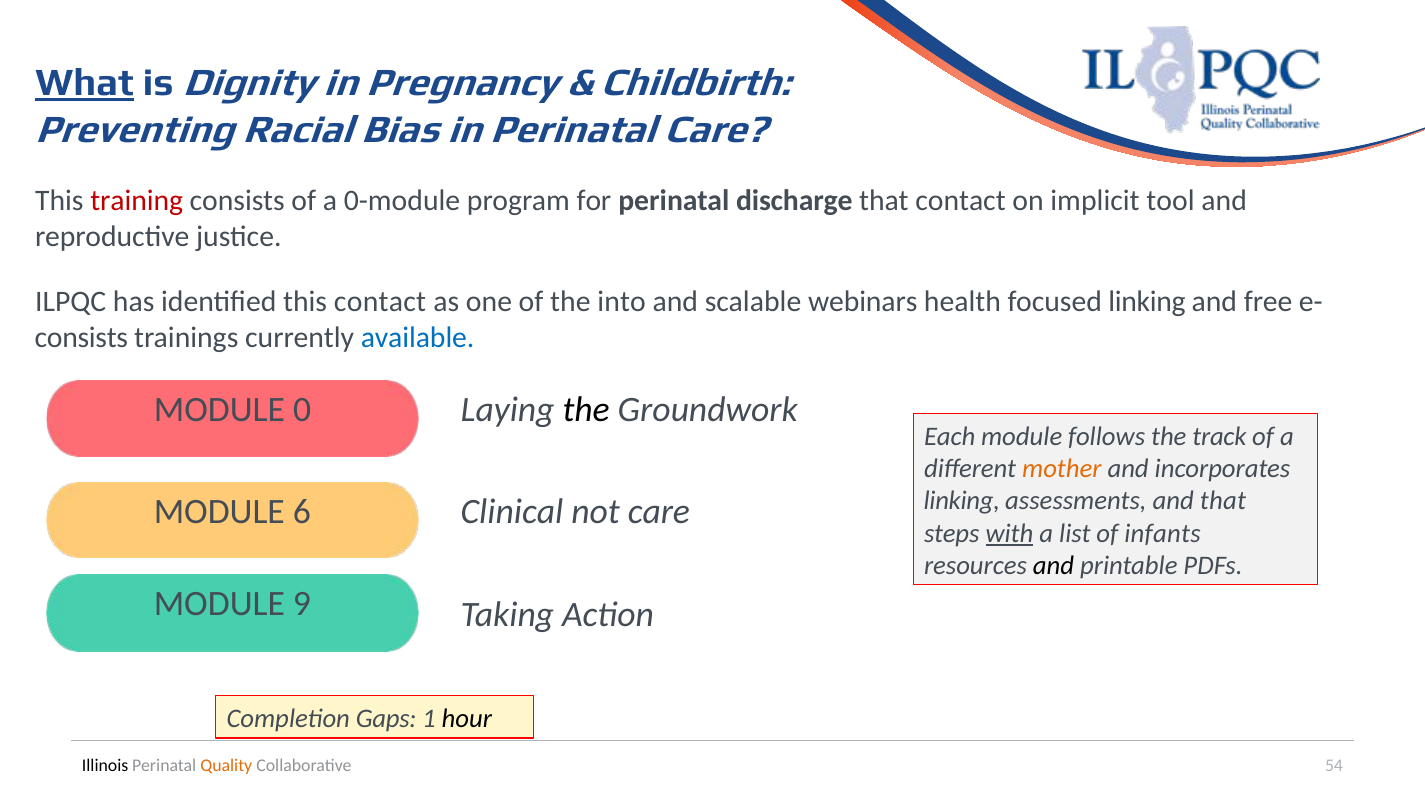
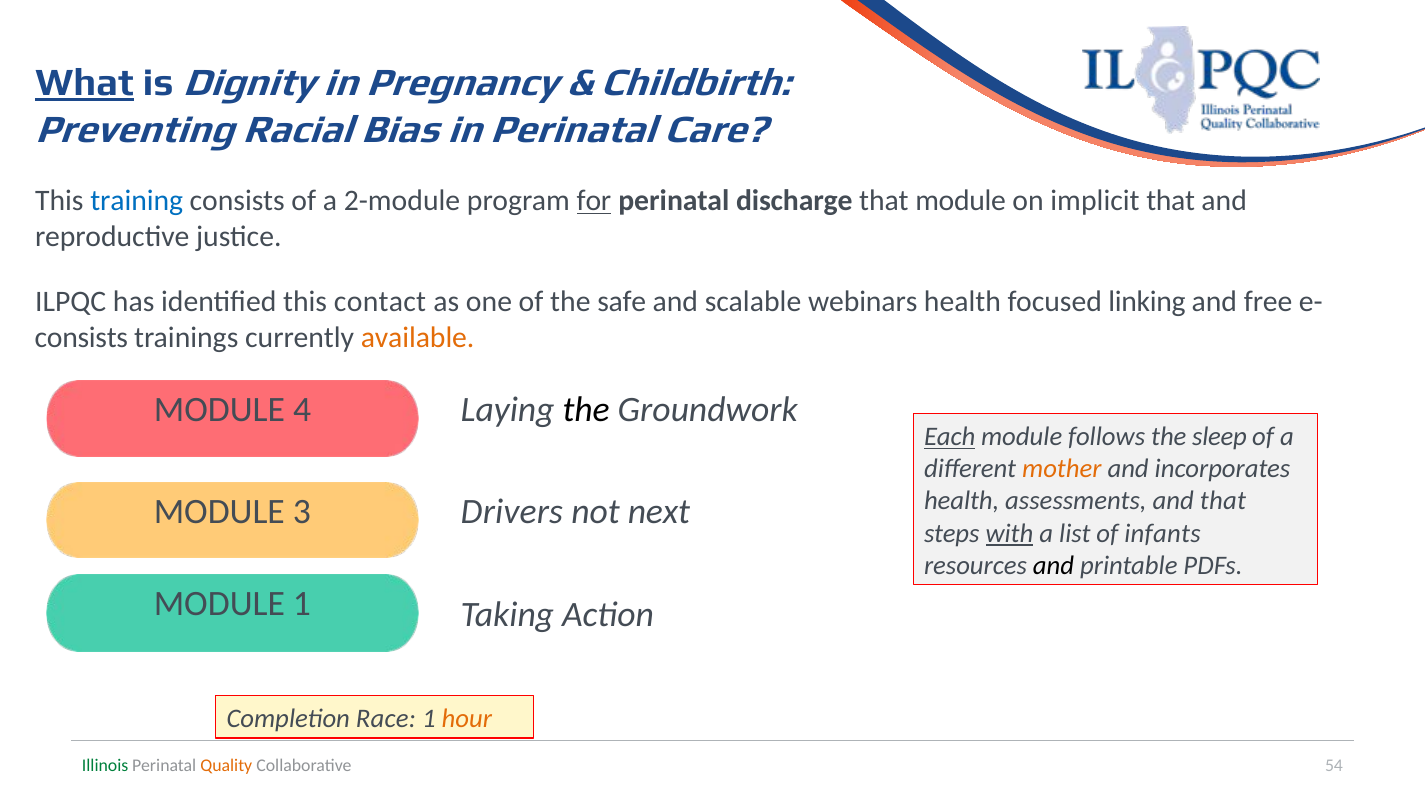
training colour: red -> blue
0-module: 0-module -> 2-module
for underline: none -> present
that contact: contact -> module
implicit tool: tool -> that
into: into -> safe
available colour: blue -> orange
0: 0 -> 4
Each underline: none -> present
track: track -> sleep
linking at (962, 501): linking -> health
Clinical: Clinical -> Drivers
not care: care -> next
6: 6 -> 3
MODULE 9: 9 -> 1
Gaps: Gaps -> Race
hour colour: black -> orange
Illinois colour: black -> green
